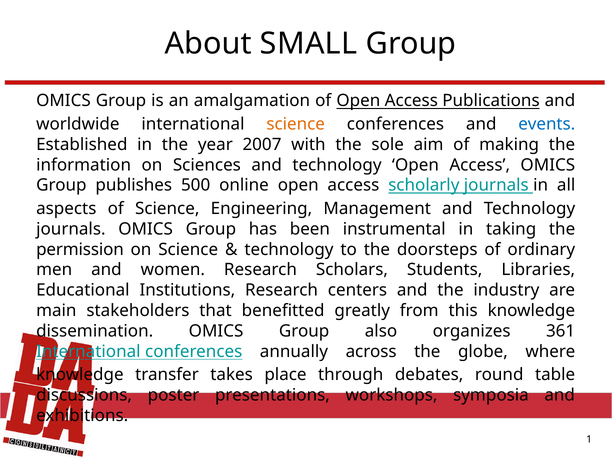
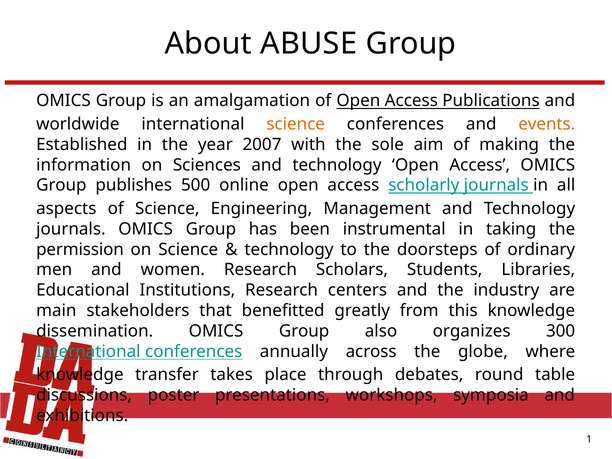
SMALL: SMALL -> ABUSE
events colour: blue -> orange
361: 361 -> 300
